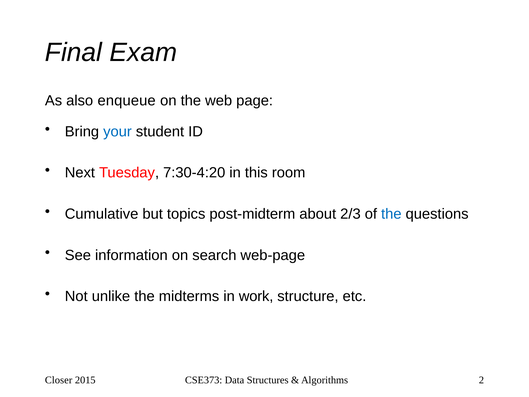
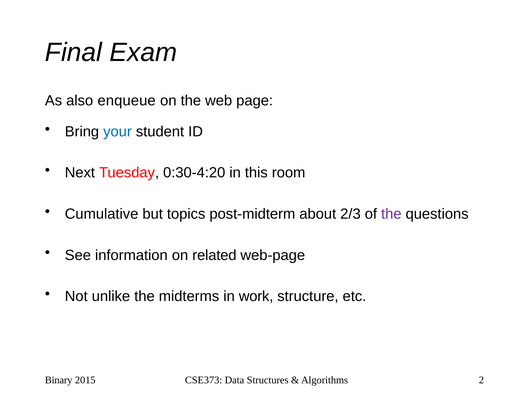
7:30-4:20: 7:30-4:20 -> 0:30-4:20
the at (391, 214) colour: blue -> purple
search: search -> related
Closer: Closer -> Binary
